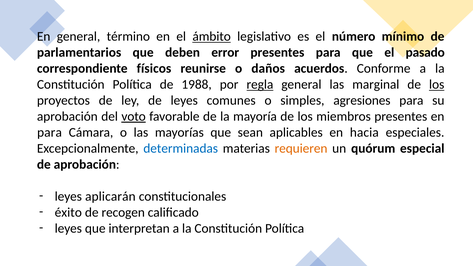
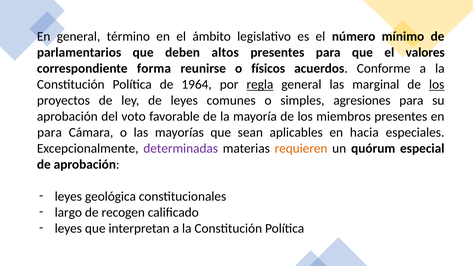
ámbito underline: present -> none
error: error -> altos
pasado: pasado -> valores
físicos: físicos -> forma
daños: daños -> físicos
1988: 1988 -> 1964
voto underline: present -> none
determinadas colour: blue -> purple
aplicarán: aplicarán -> geológica
éxito: éxito -> largo
